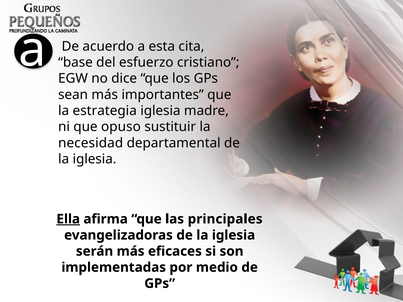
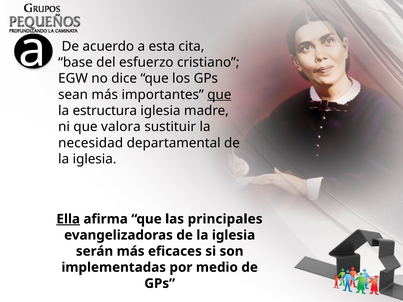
que at (219, 95) underline: none -> present
estrategia: estrategia -> estructura
opuso: opuso -> valora
